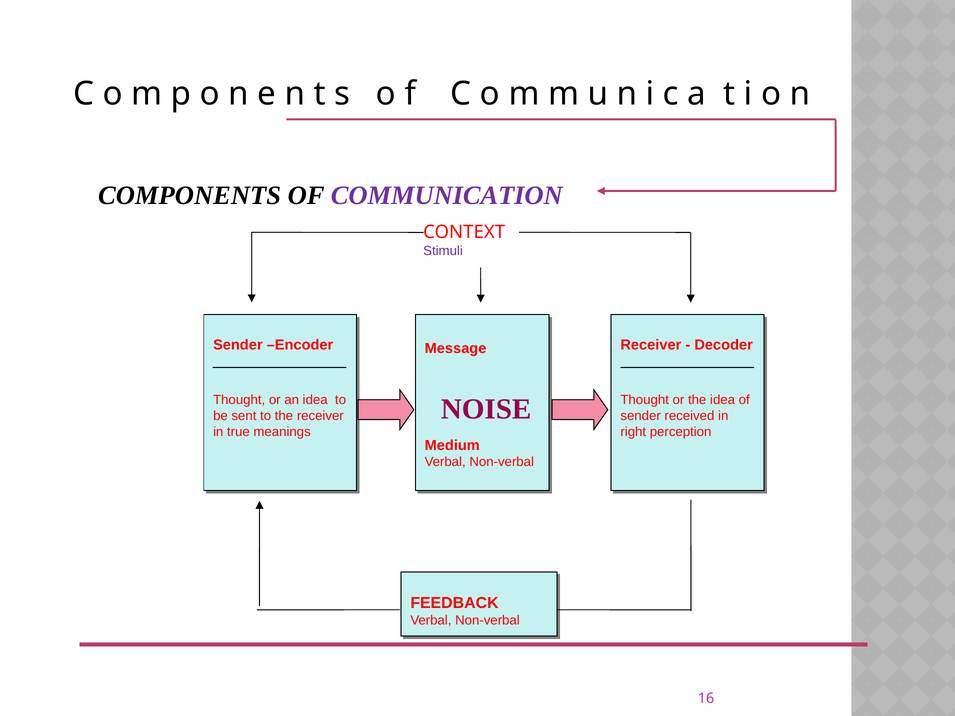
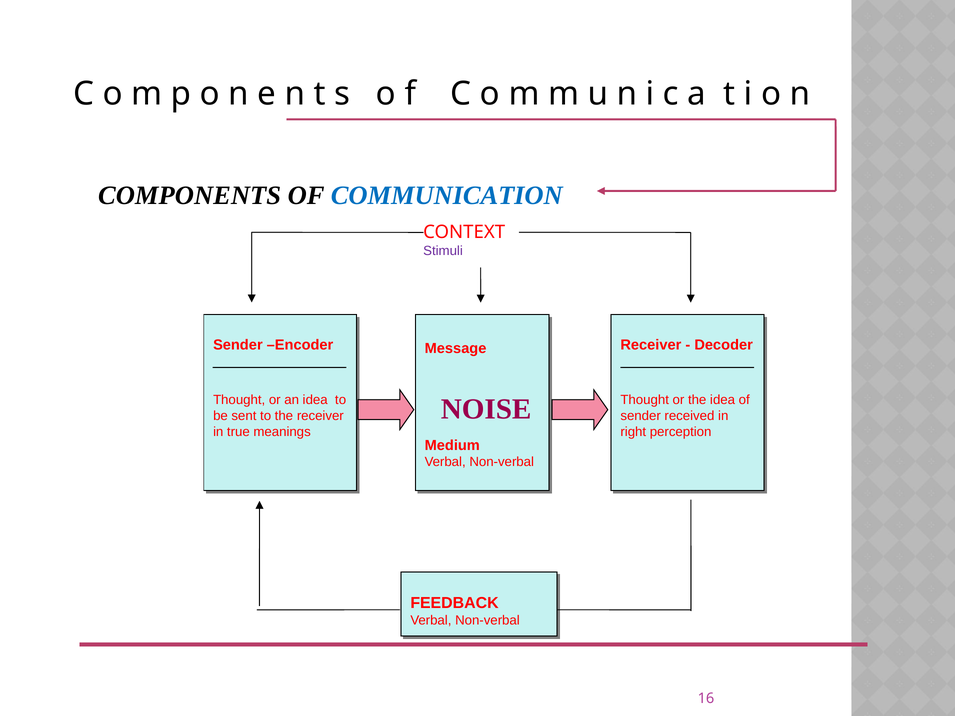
COMMUNICATION colour: purple -> blue
